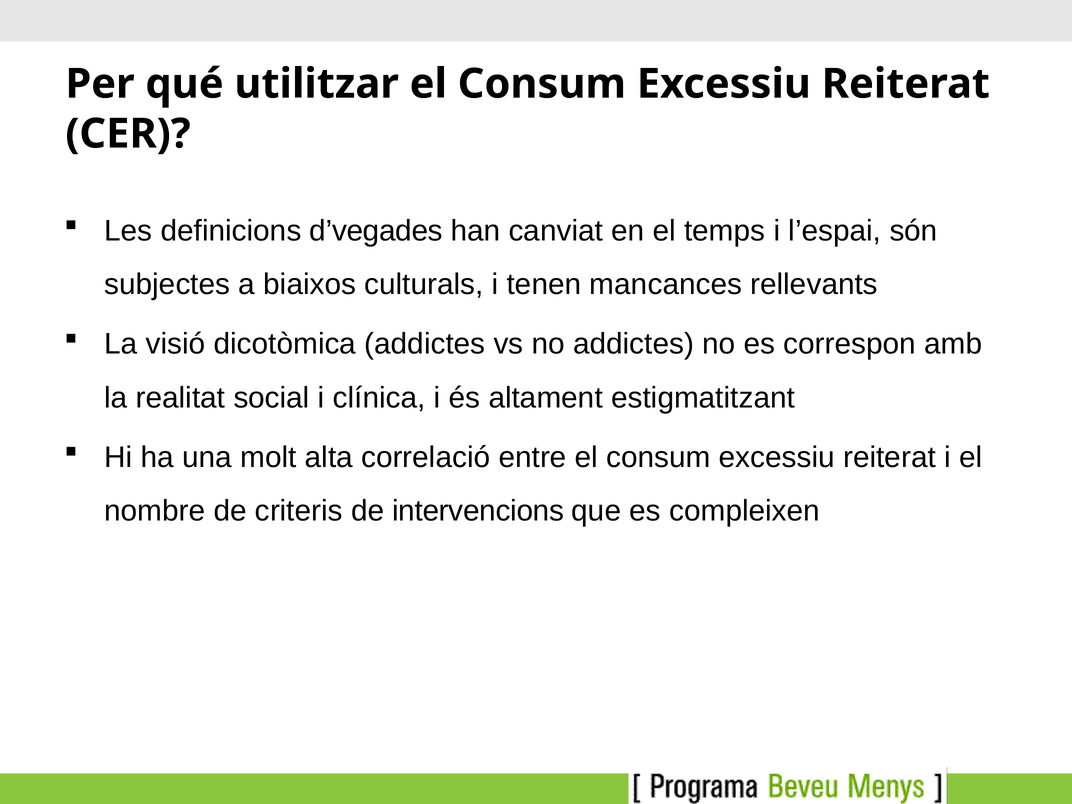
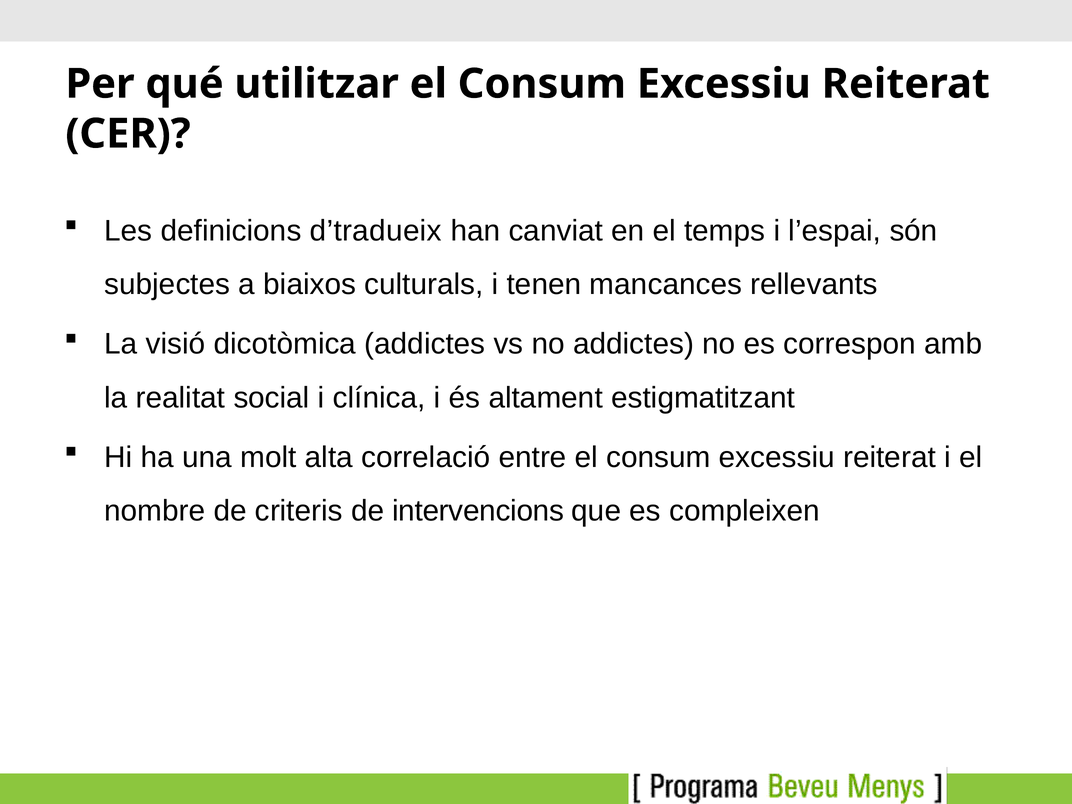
d’vegades: d’vegades -> d’tradueix
